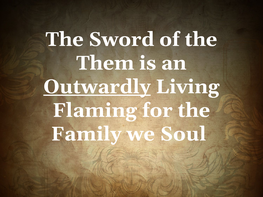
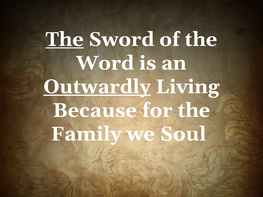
The at (65, 39) underline: none -> present
Them: Them -> Word
Flaming: Flaming -> Because
